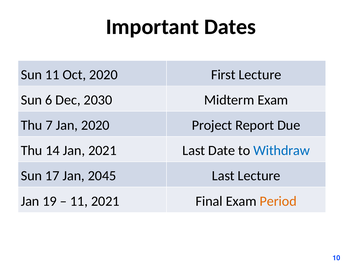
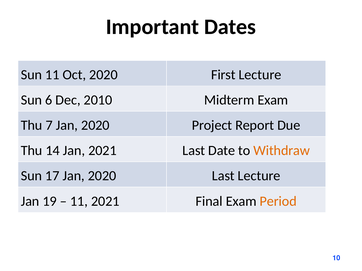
2030: 2030 -> 2010
Withdraw colour: blue -> orange
17 Jan 2045: 2045 -> 2020
